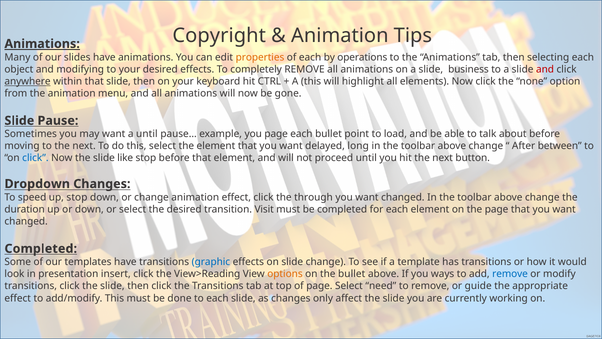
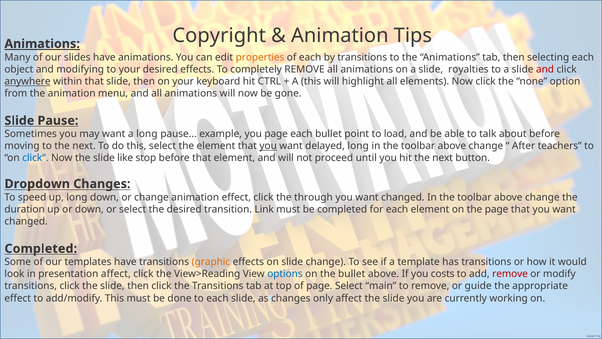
by operations: operations -> transitions
business: business -> royalties
a until: until -> long
you at (268, 146) underline: none -> present
between: between -> teachers
up stop: stop -> long
Visit: Visit -> Link
graphic colour: blue -> orange
presentation insert: insert -> affect
options colour: orange -> blue
ways: ways -> costs
remove at (510, 274) colour: blue -> red
need: need -> main
